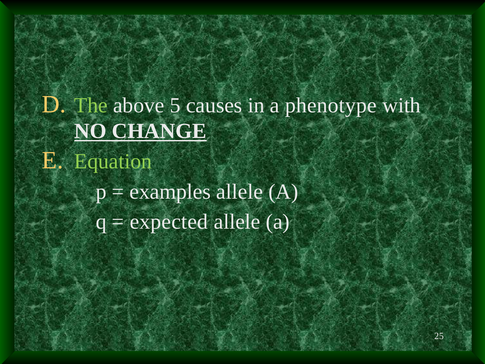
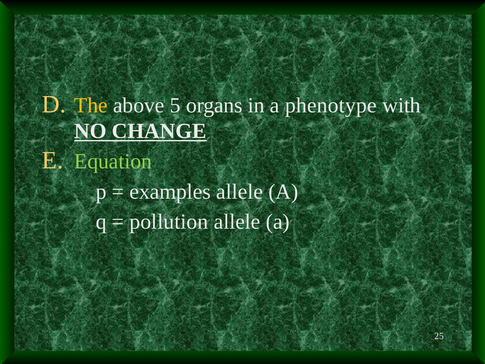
The colour: light green -> yellow
causes: causes -> organs
expected: expected -> pollution
